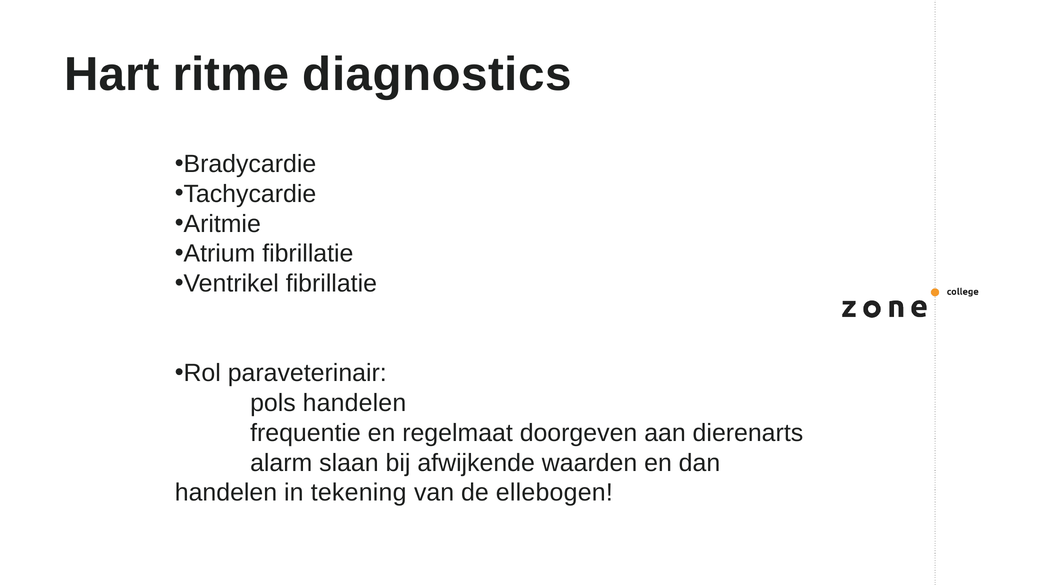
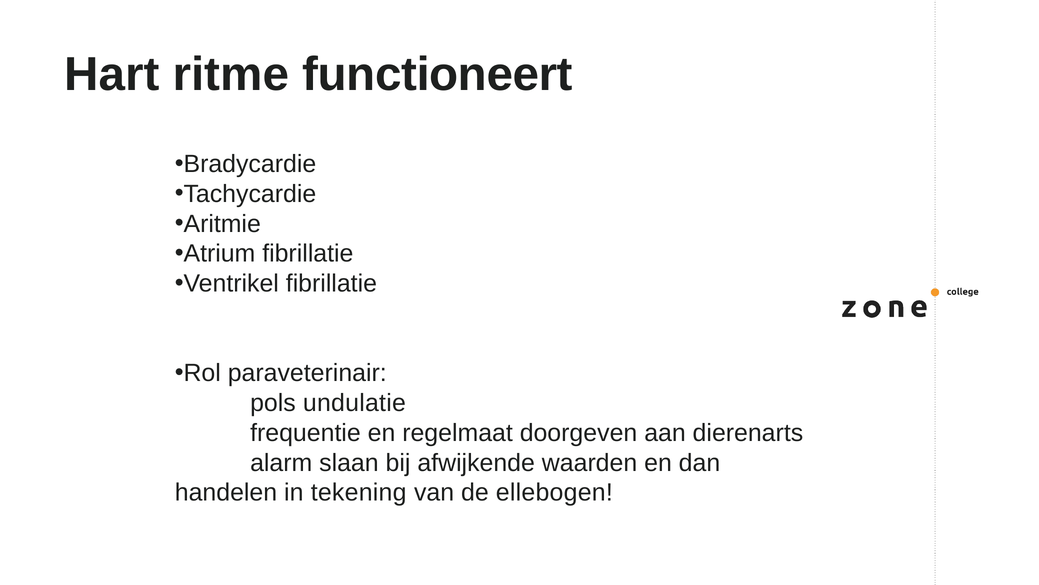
diagnostics: diagnostics -> functioneert
pols handelen: handelen -> undulatie
